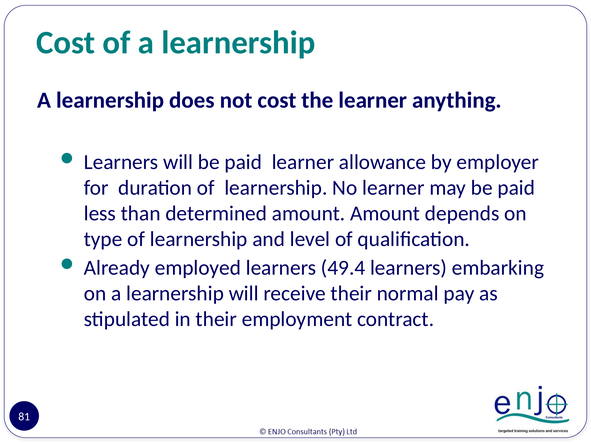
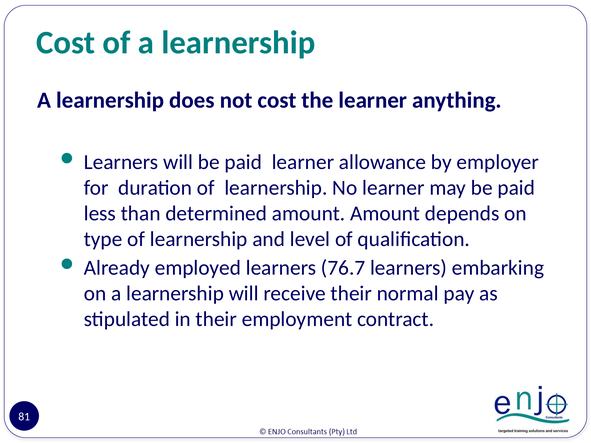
49.4: 49.4 -> 76.7
